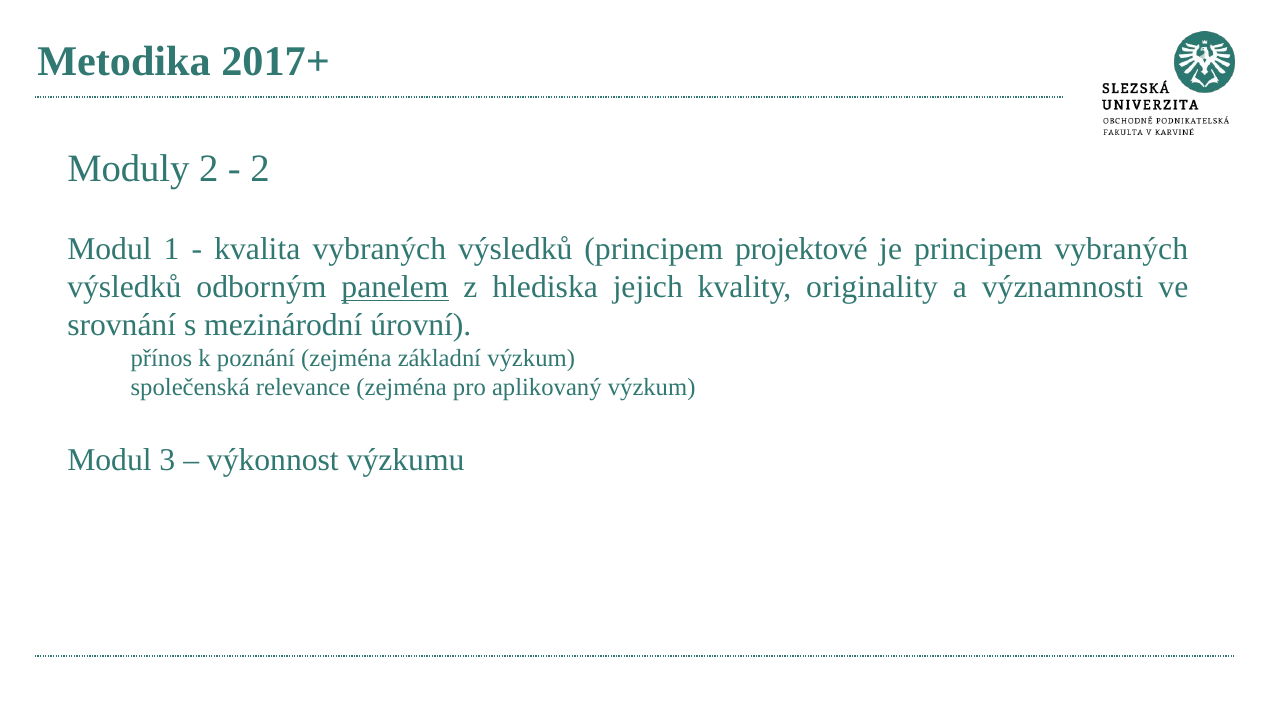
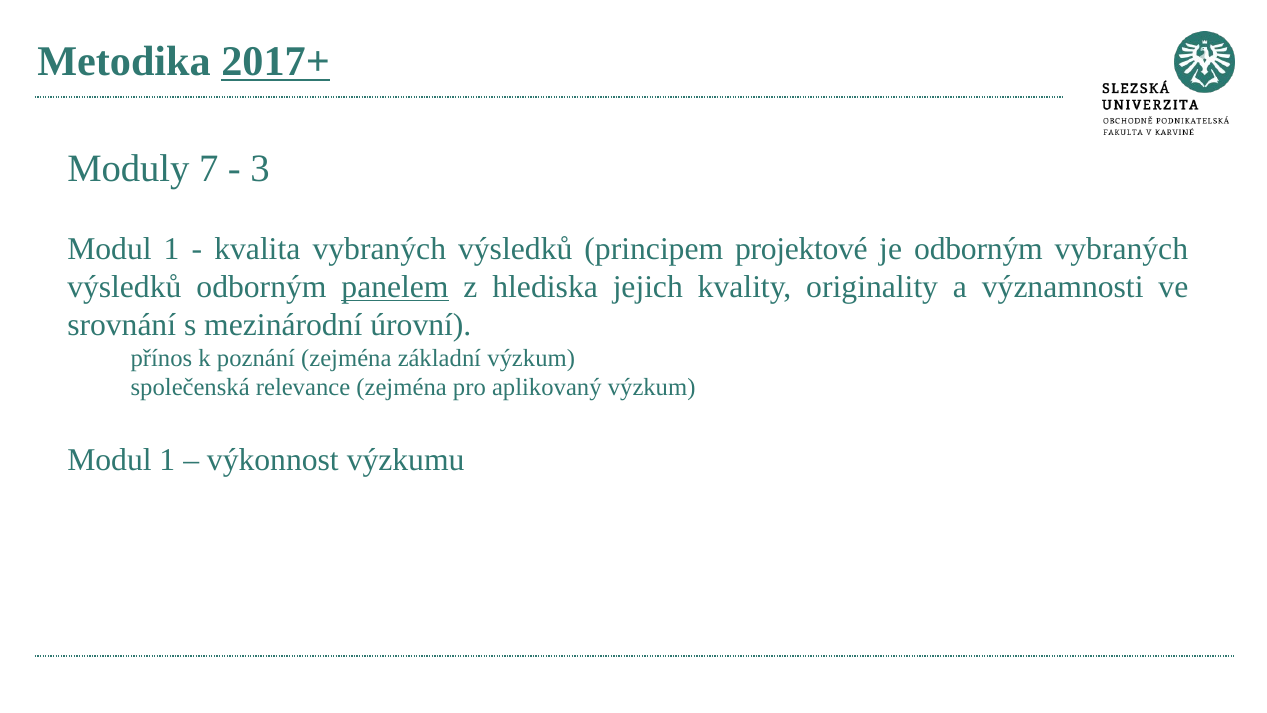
2017+ underline: none -> present
Moduly 2: 2 -> 7
2 at (260, 169): 2 -> 3
je principem: principem -> odborným
3 at (167, 460): 3 -> 1
